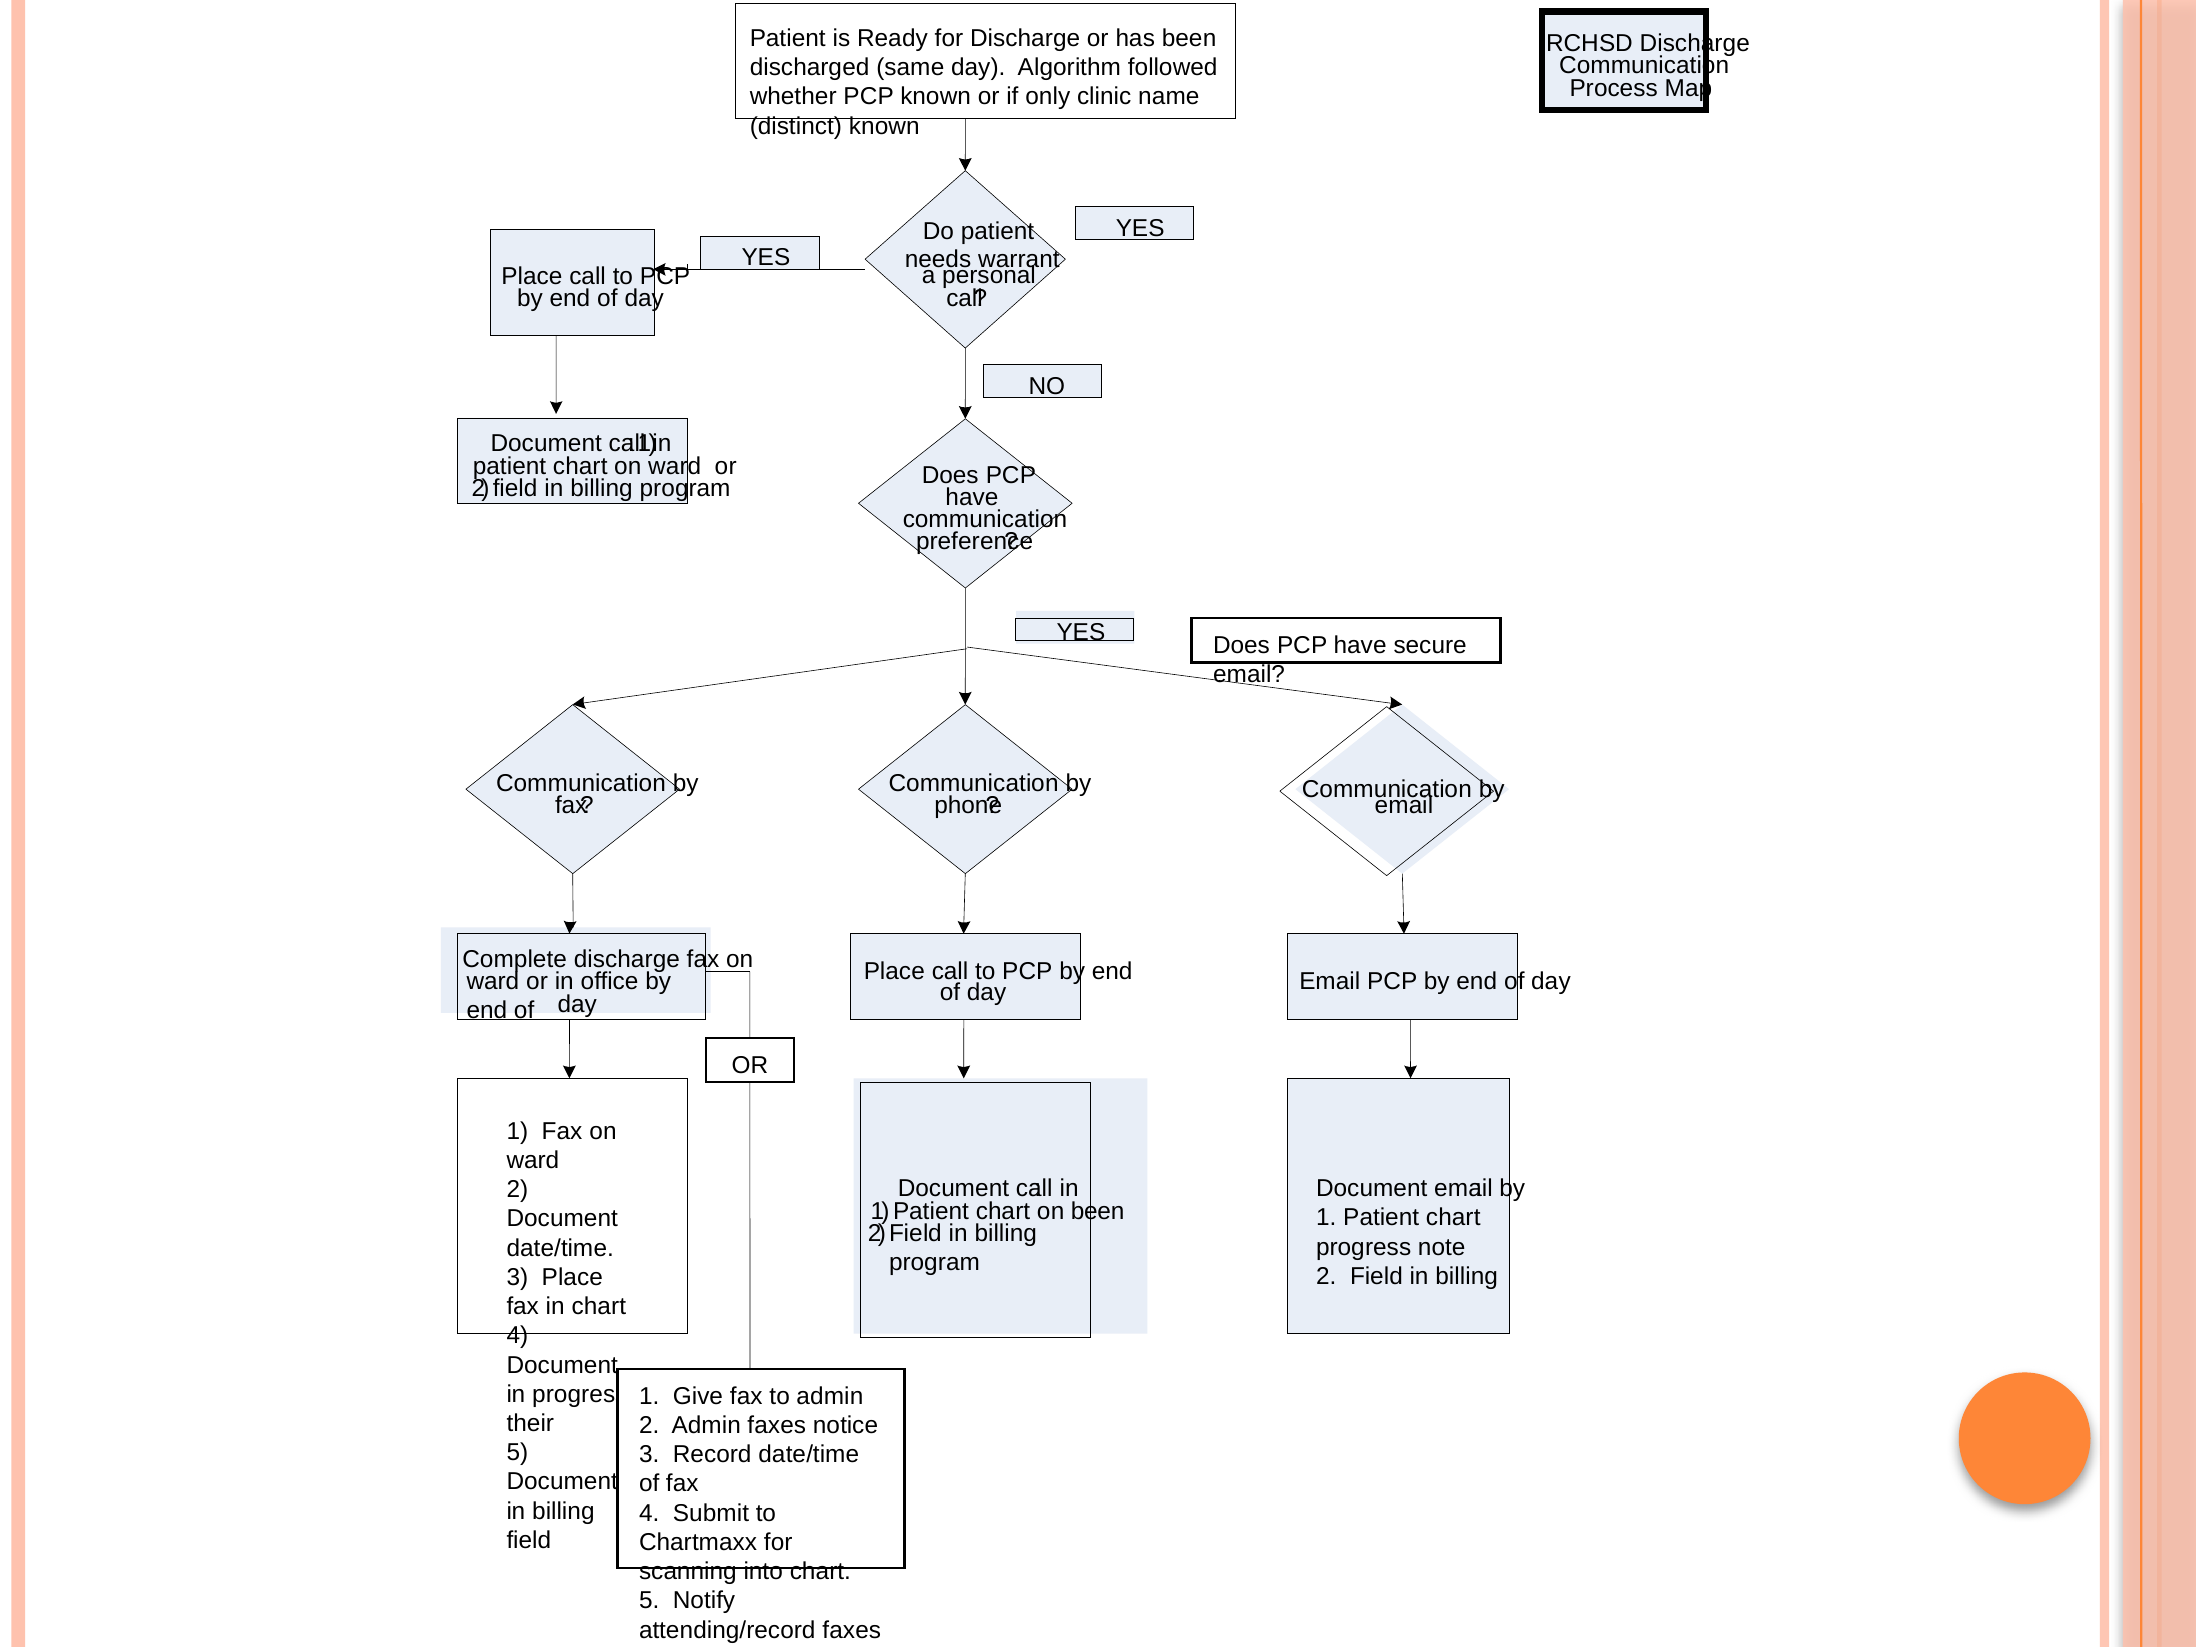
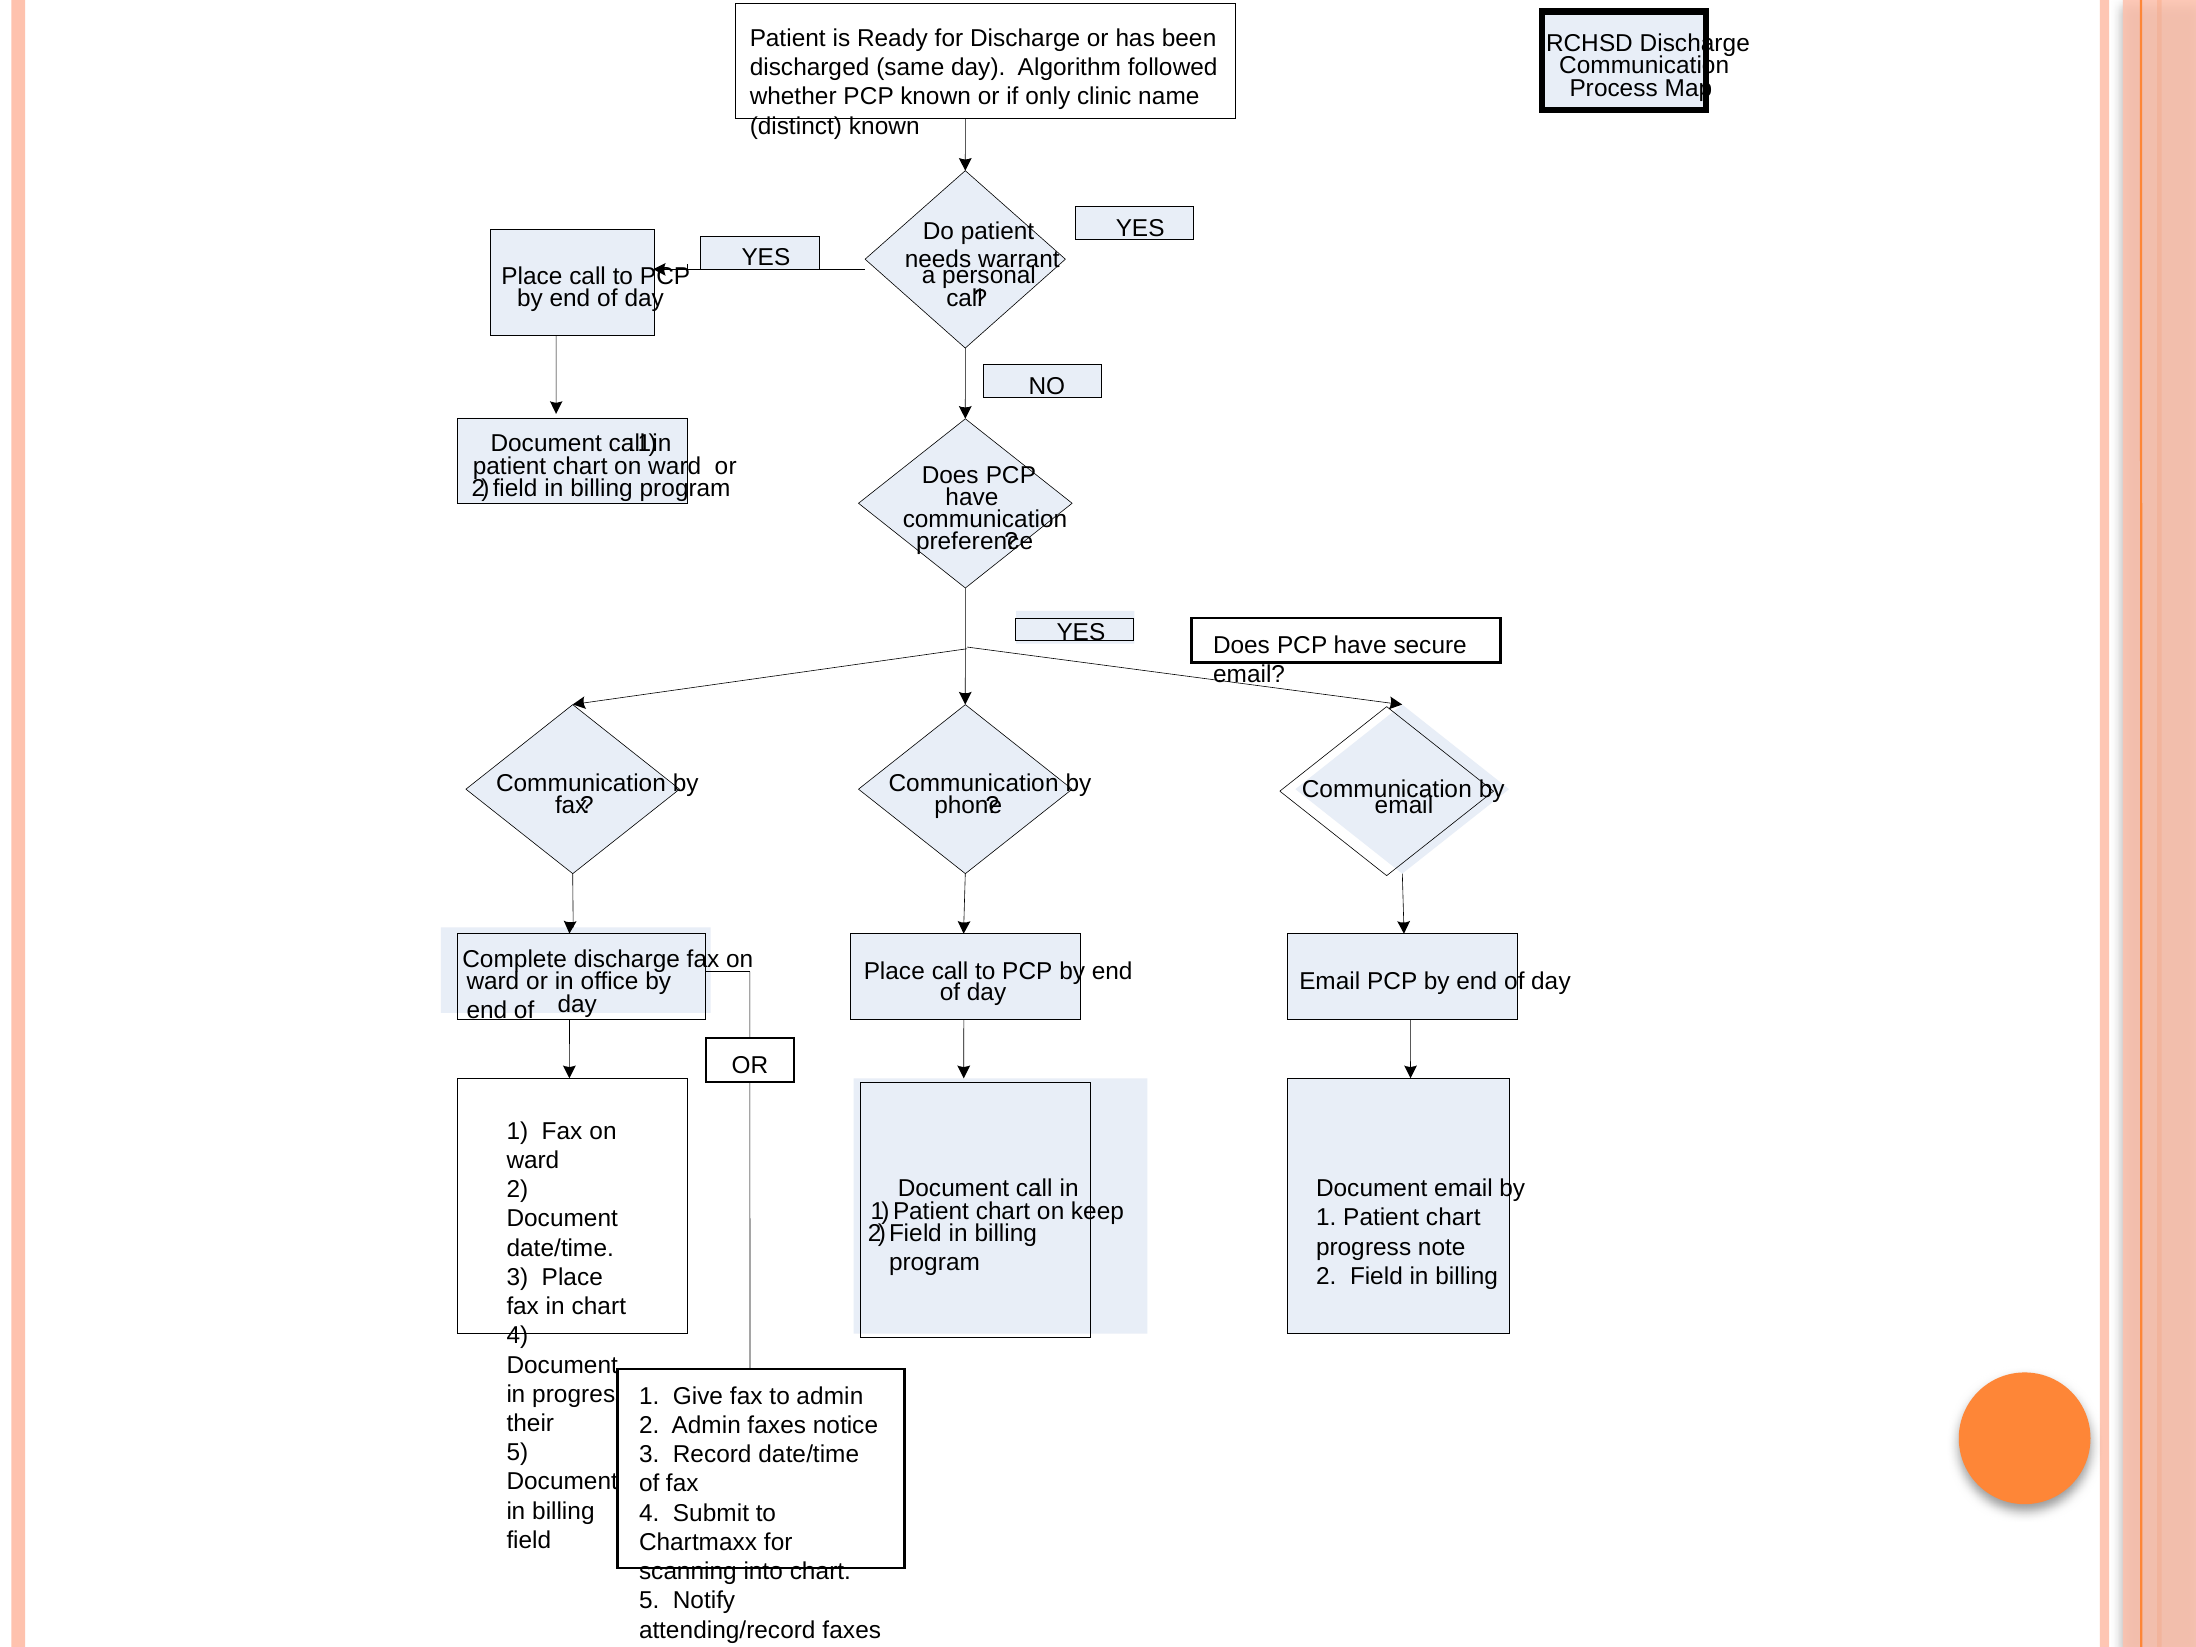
on been: been -> keep
